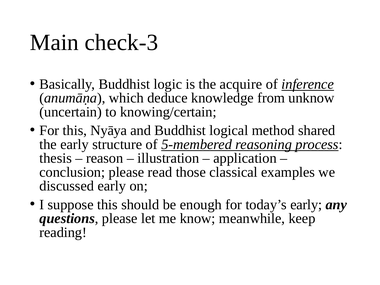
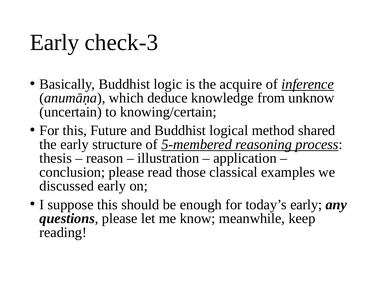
Main at (54, 43): Main -> Early
Nyāya: Nyāya -> Future
